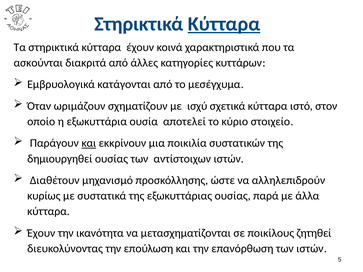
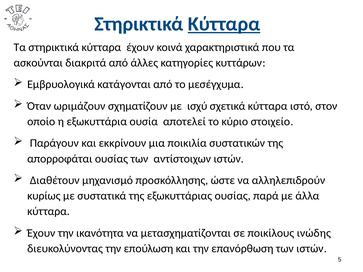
και at (89, 143) underline: present -> none
δημιουργηθεί: δημιουργηθεί -> απορροφάται
ζητηθεί: ζητηθεί -> ινώδης
